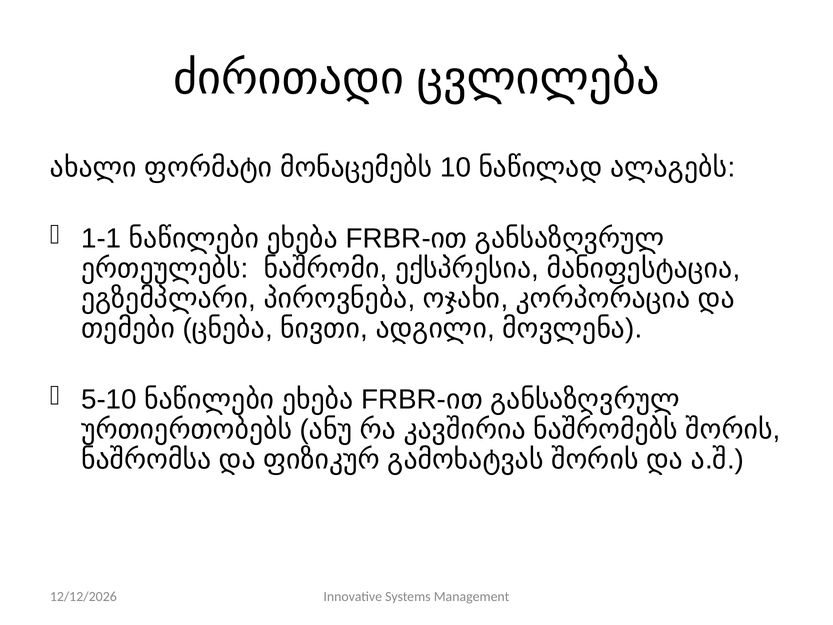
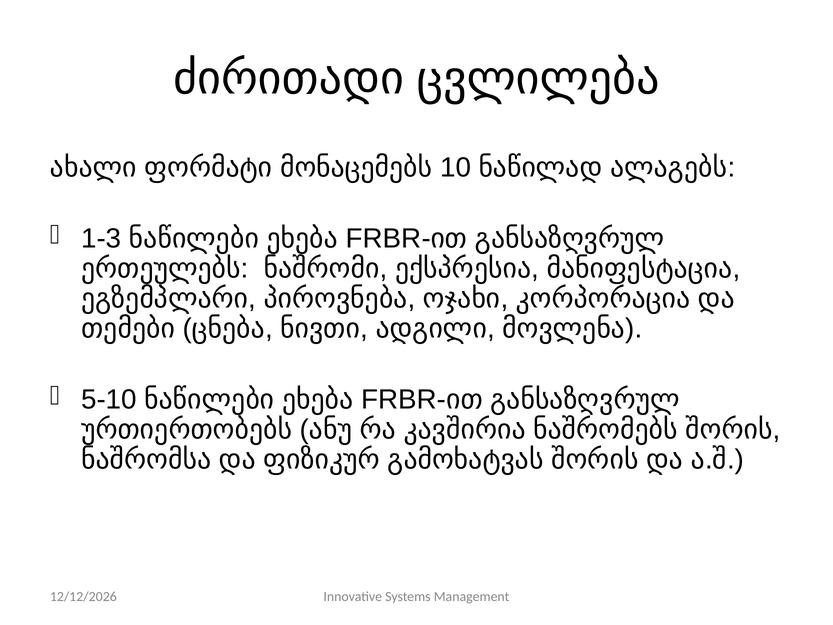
1-1: 1-1 -> 1-3
